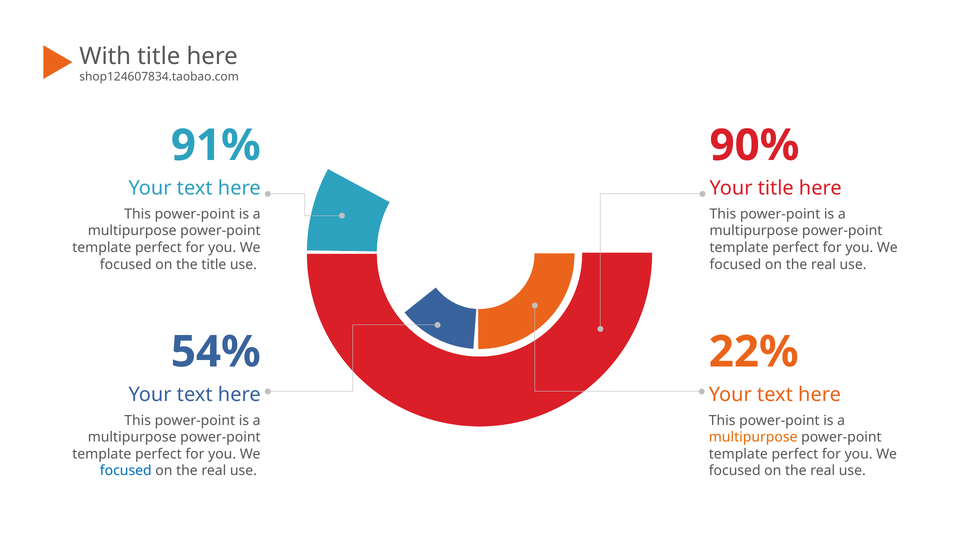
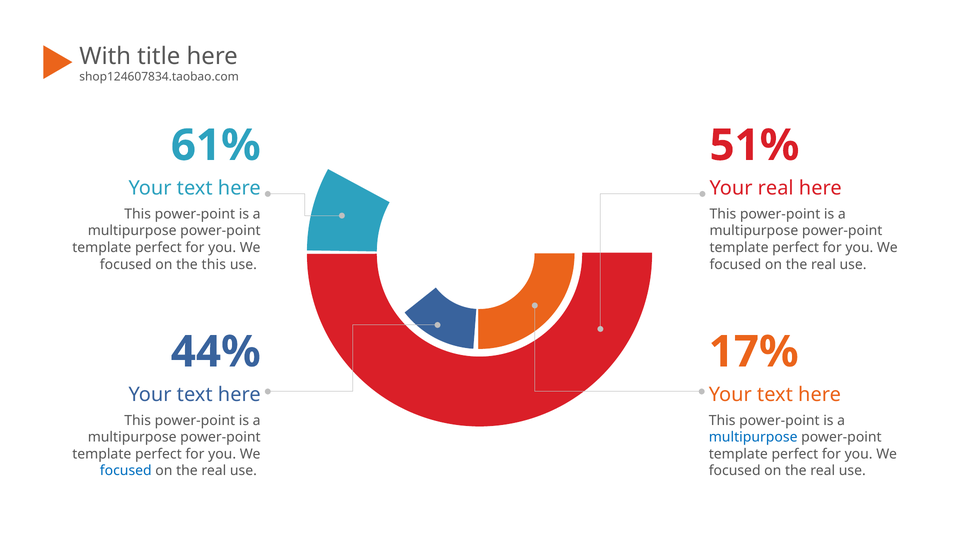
91%: 91% -> 61%
90%: 90% -> 51%
Your title: title -> real
the title: title -> this
54%: 54% -> 44%
22%: 22% -> 17%
multipurpose at (753, 438) colour: orange -> blue
